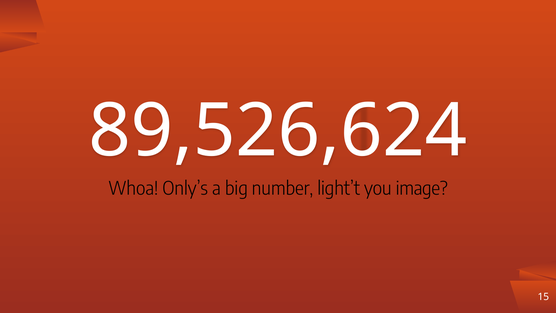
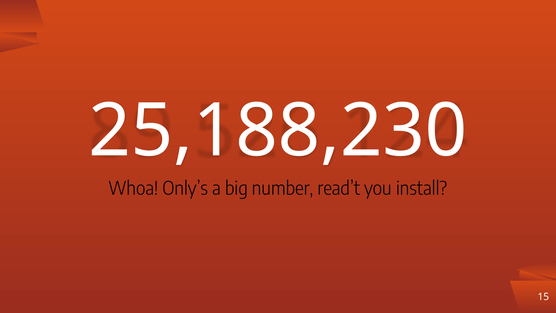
89,526,624: 89,526,624 -> 25,188,230
light’t: light’t -> read’t
image: image -> install
